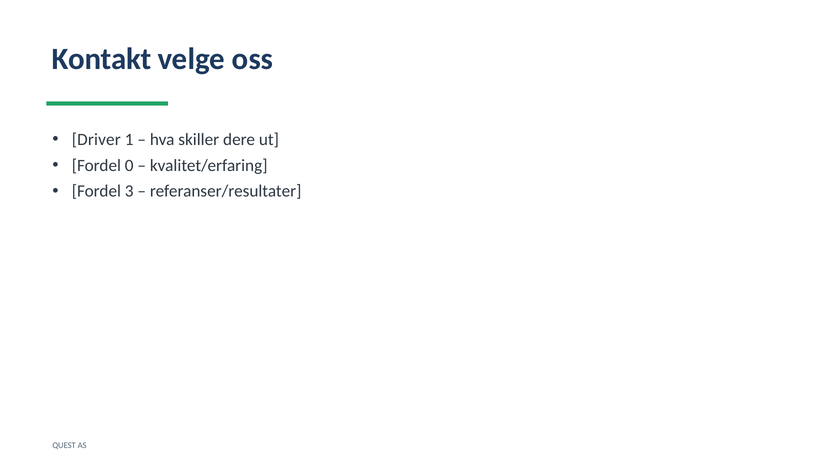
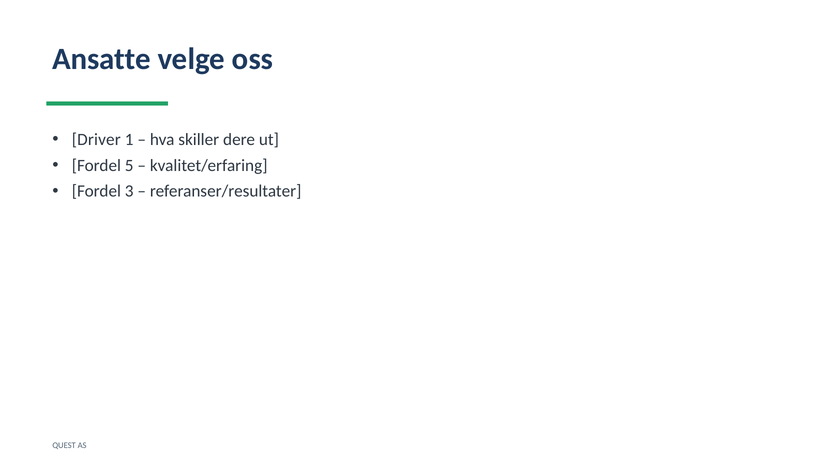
Kontakt: Kontakt -> Ansatte
0: 0 -> 5
